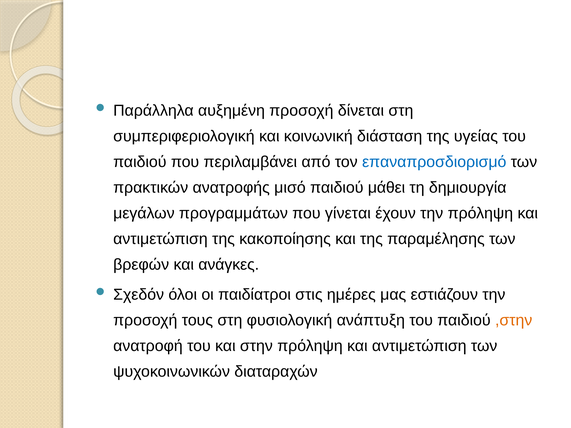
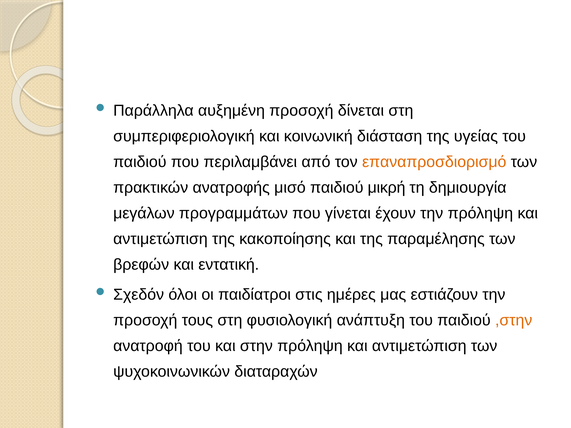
επαναπροσδιορισμό colour: blue -> orange
μάθει: μάθει -> μικρή
ανάγκες: ανάγκες -> εντατική
